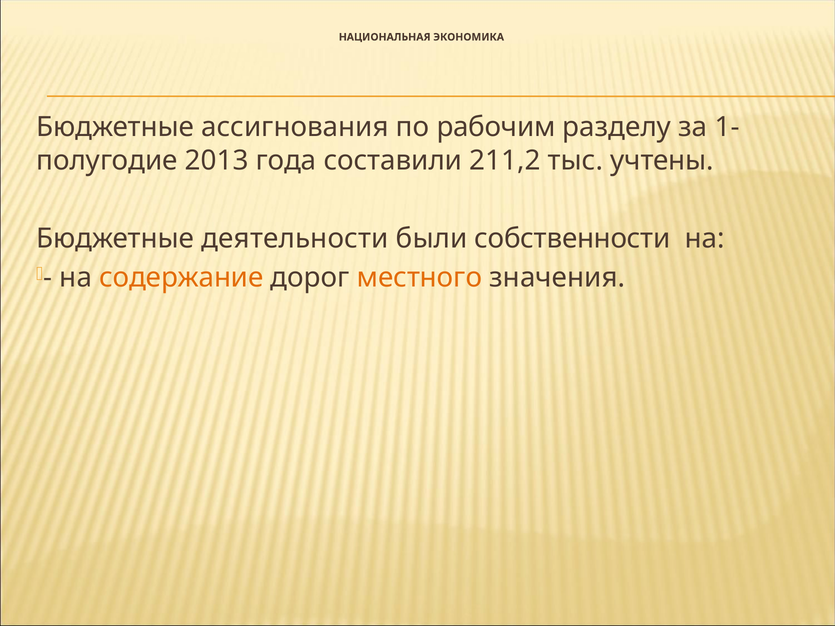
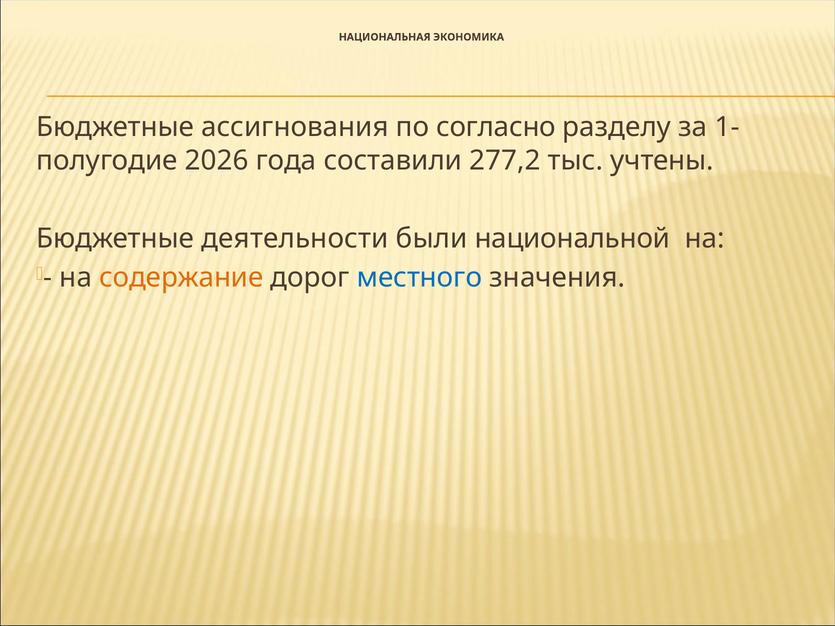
рабочим: рабочим -> согласно
2013: 2013 -> 2026
211,2: 211,2 -> 277,2
собственности: собственности -> национальной
местного colour: orange -> blue
